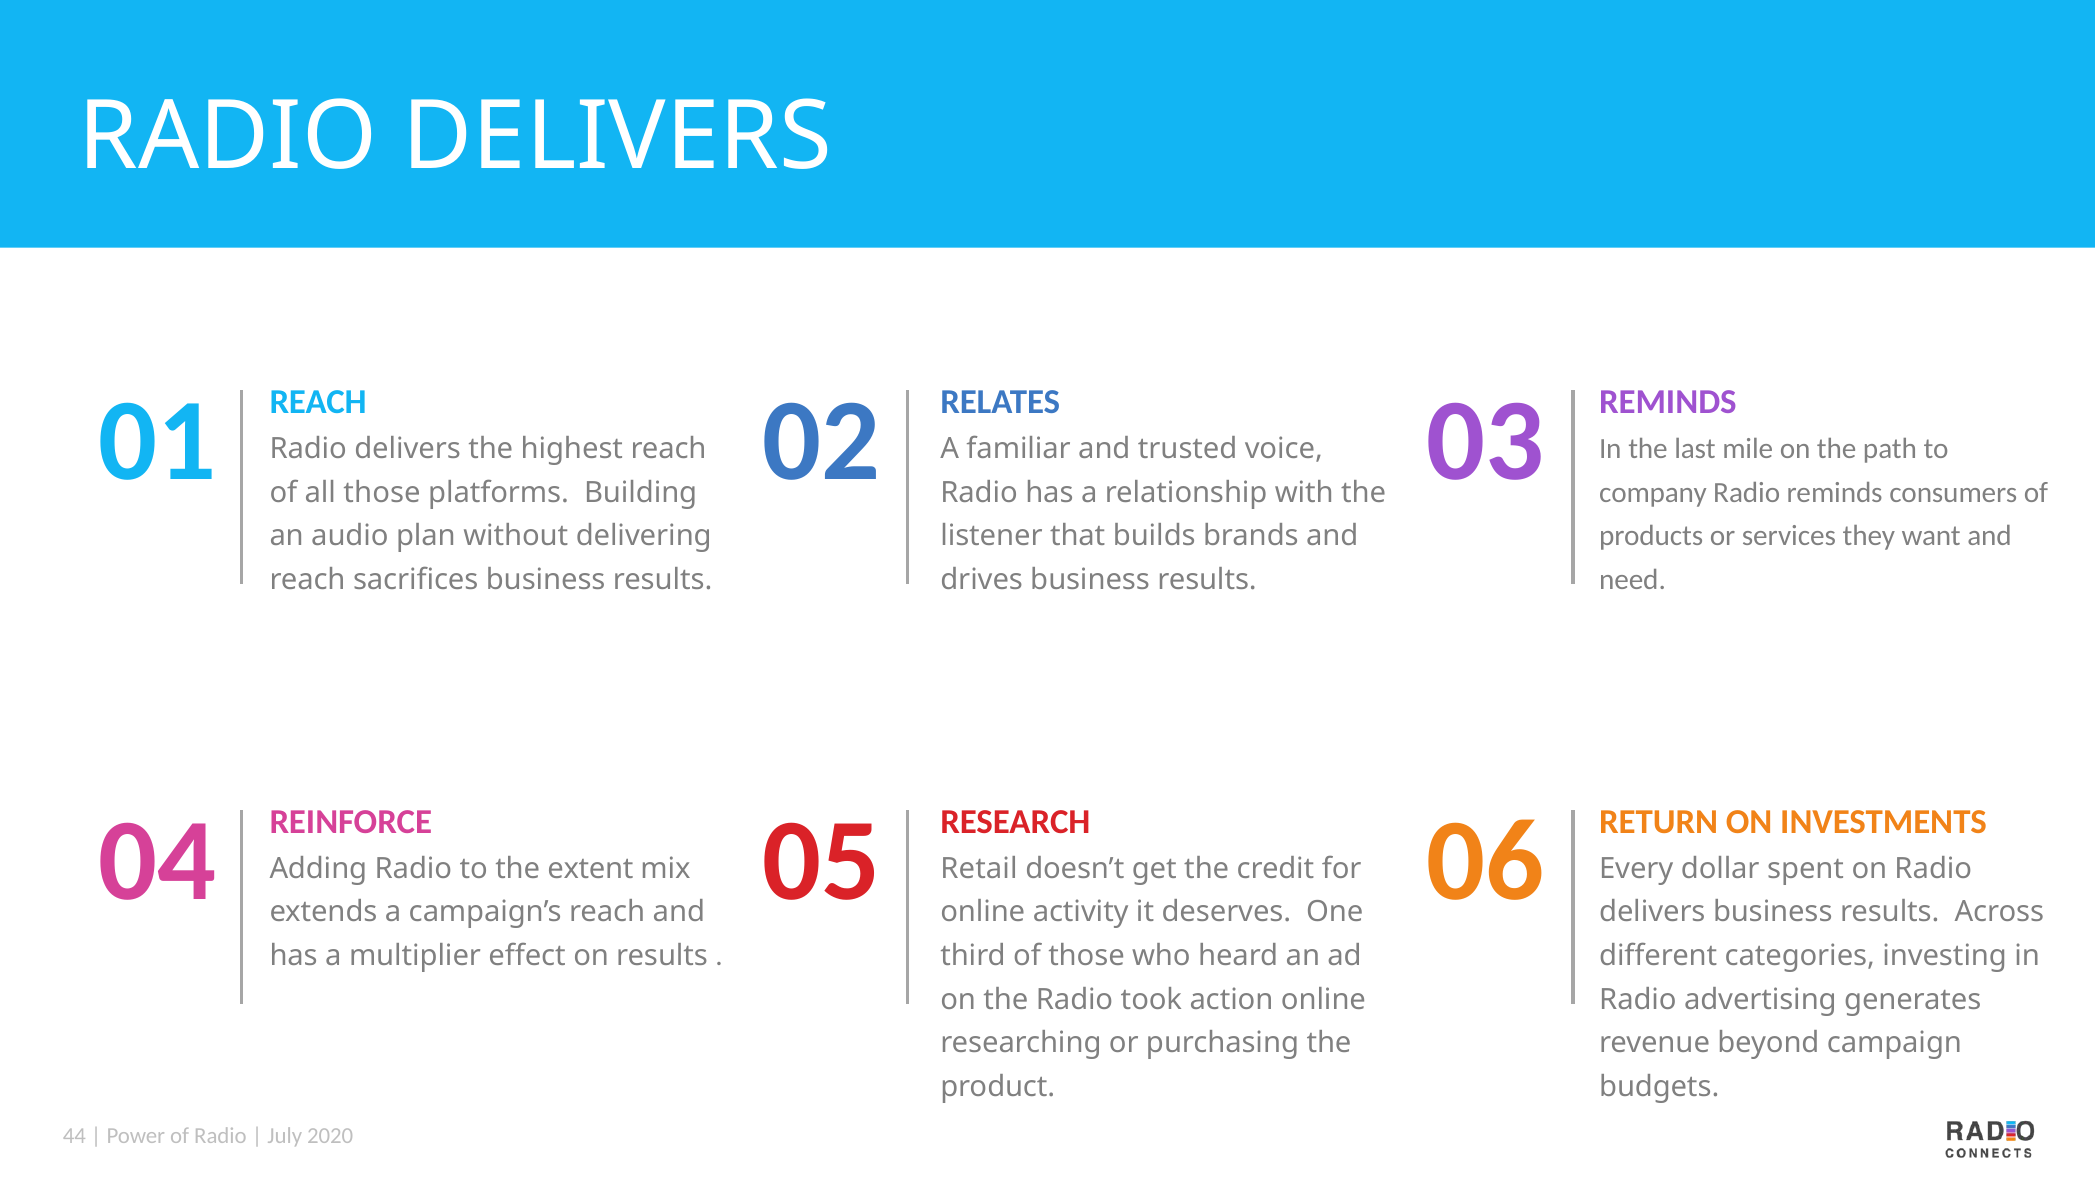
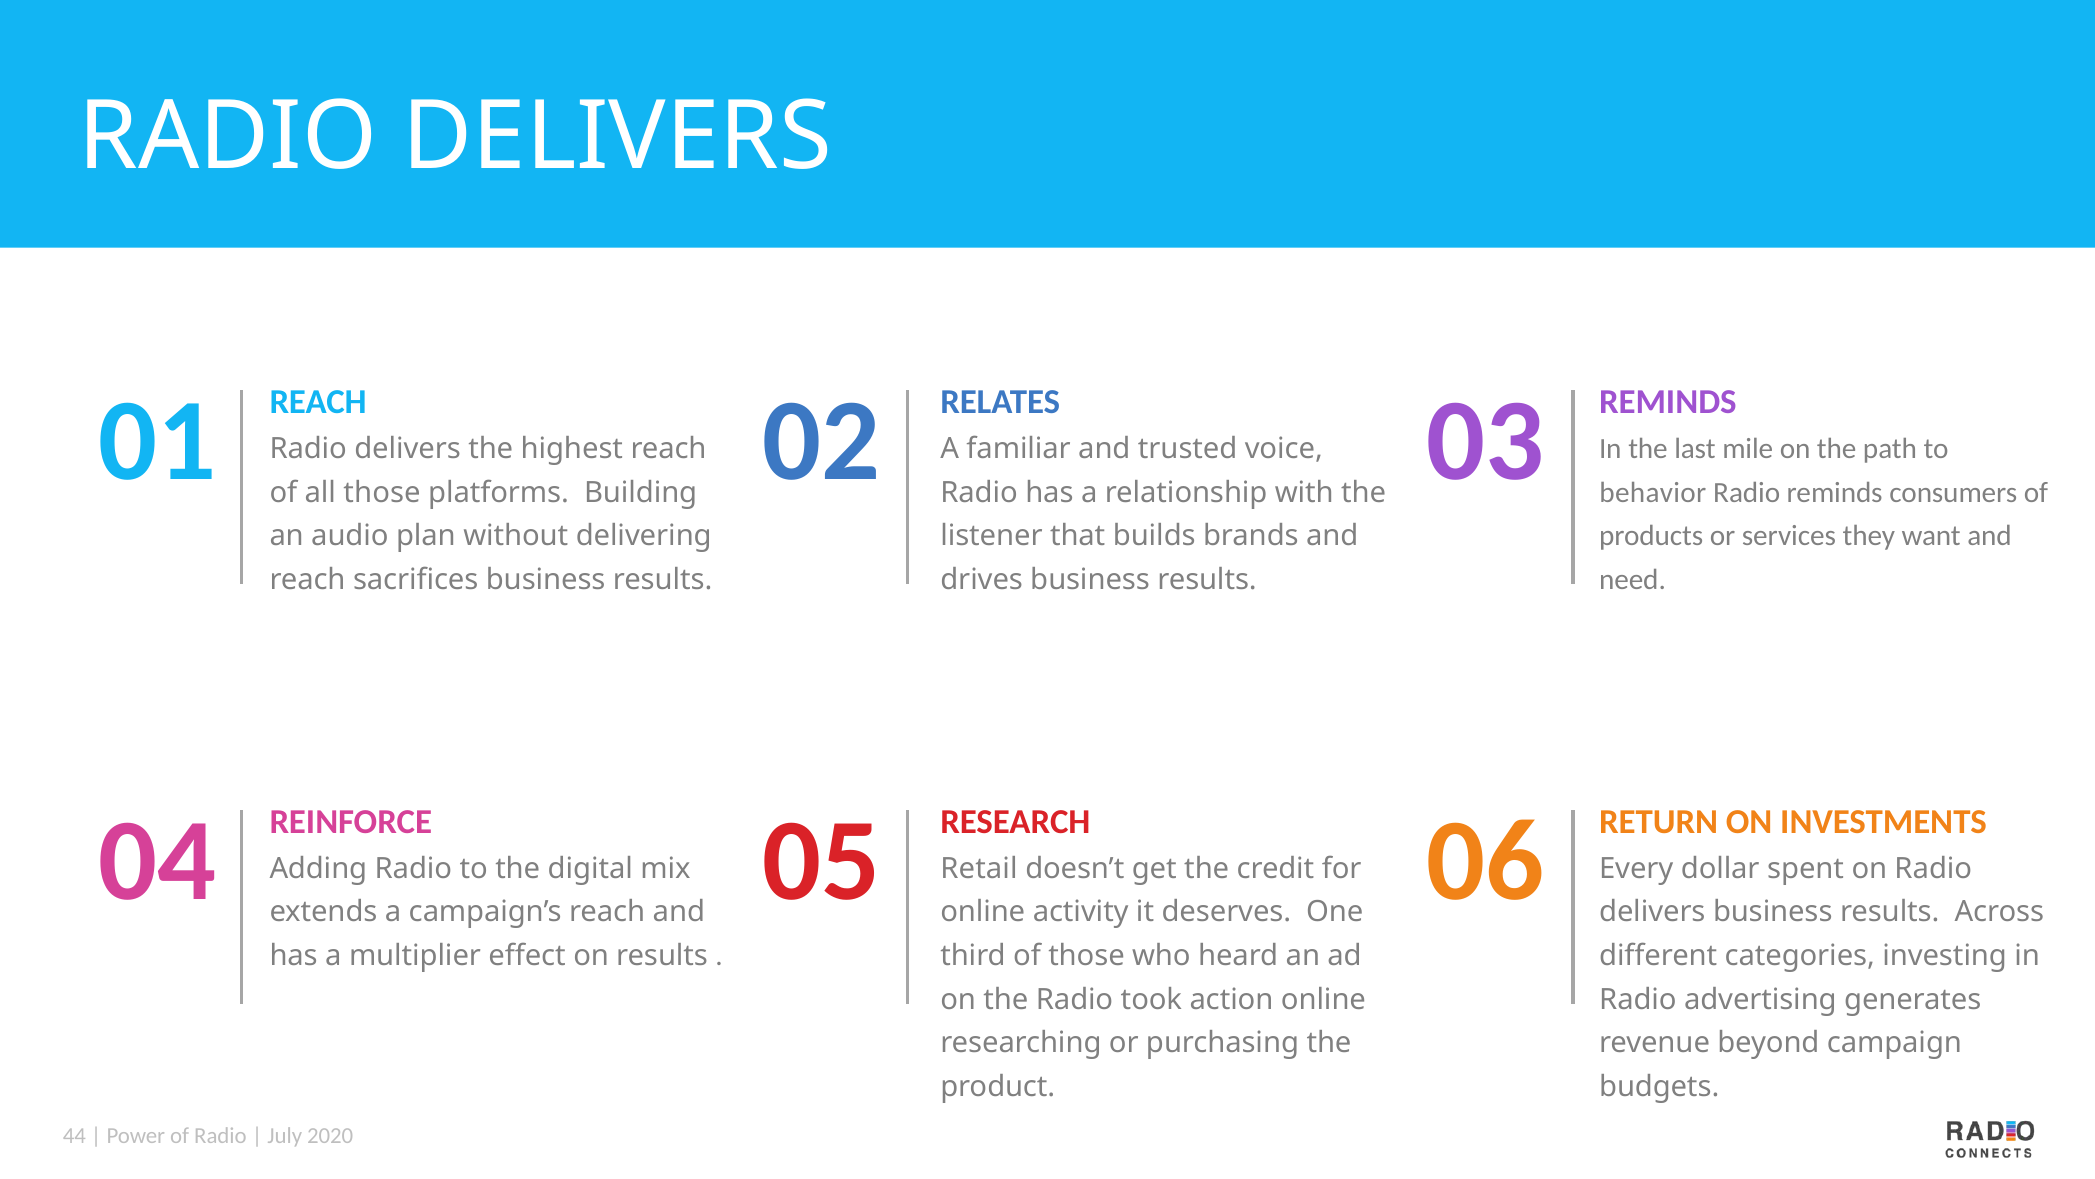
company: company -> behavior
extent: extent -> digital
